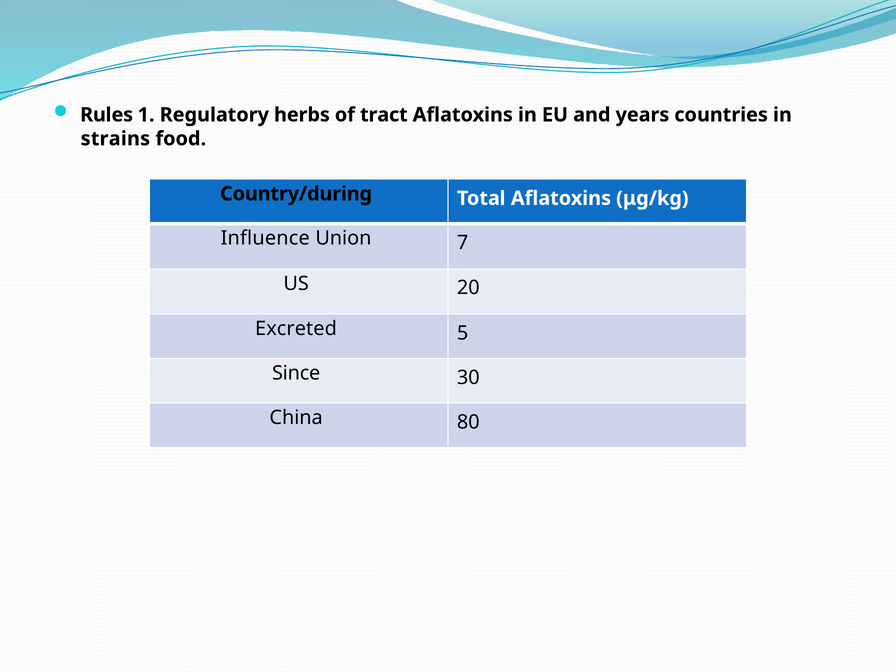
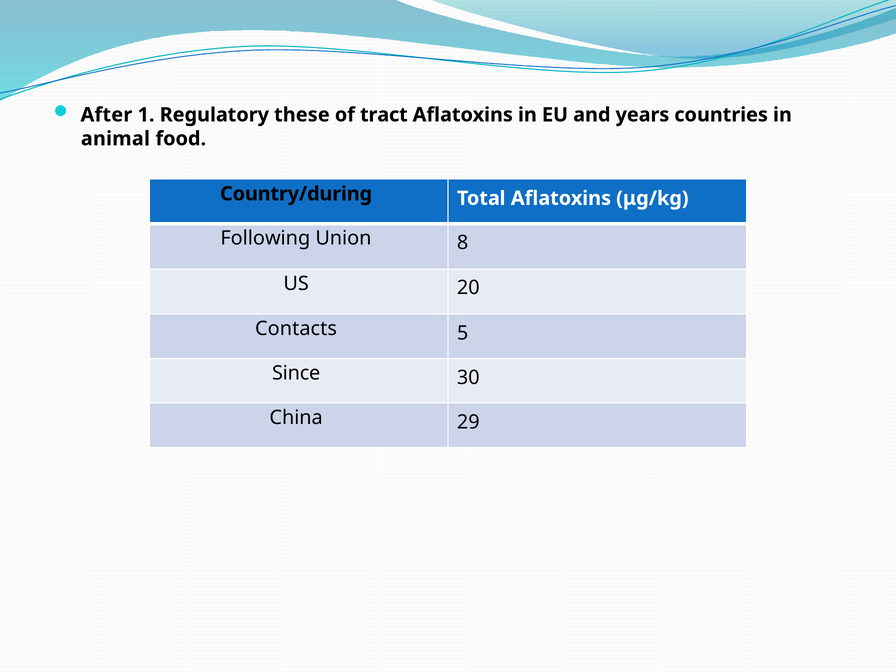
Rules: Rules -> After
herbs: herbs -> these
strains: strains -> animal
Influence: Influence -> Following
7: 7 -> 8
Excreted: Excreted -> Contacts
80: 80 -> 29
